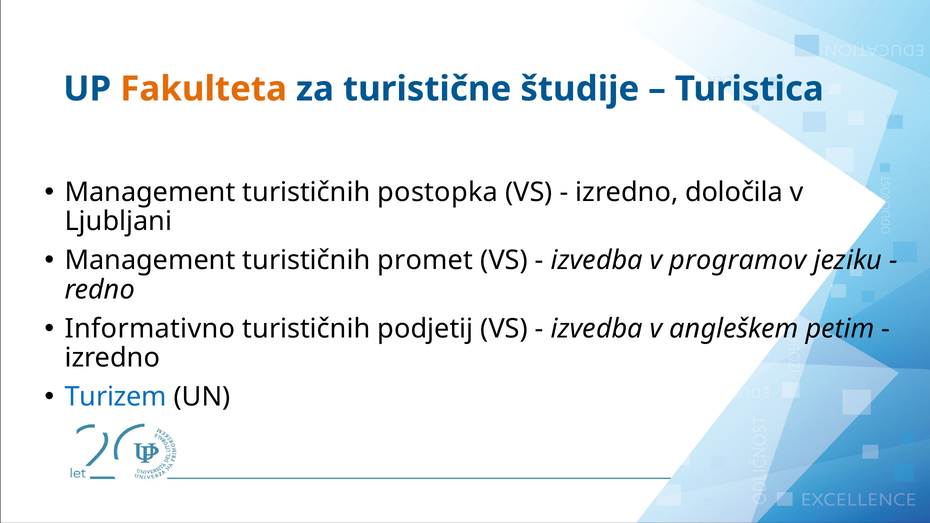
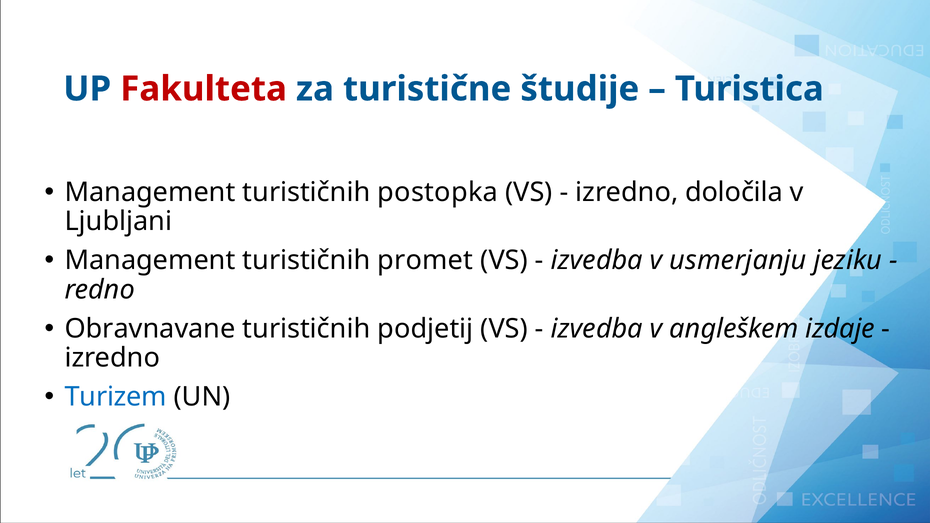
Fakulteta colour: orange -> red
programov: programov -> usmerjanju
Informativno: Informativno -> Obravnavane
petim: petim -> izdaje
